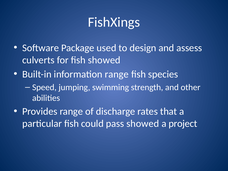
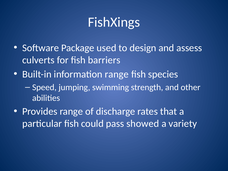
fish showed: showed -> barriers
project: project -> variety
